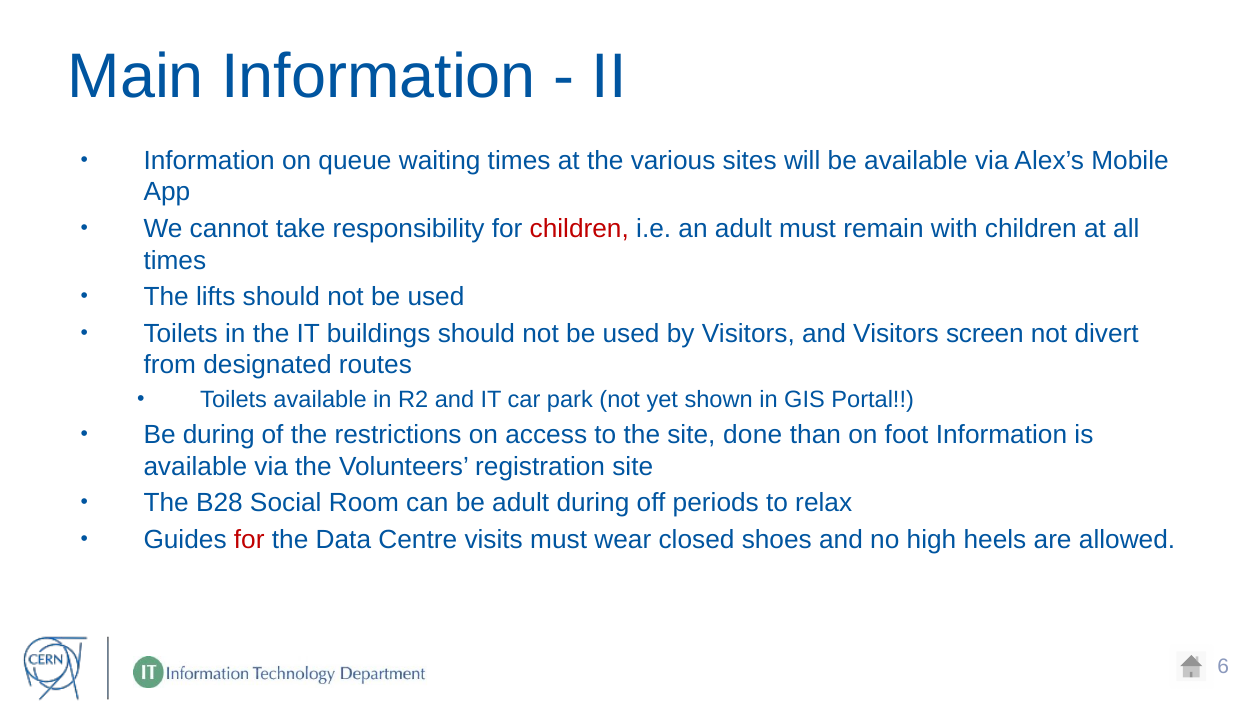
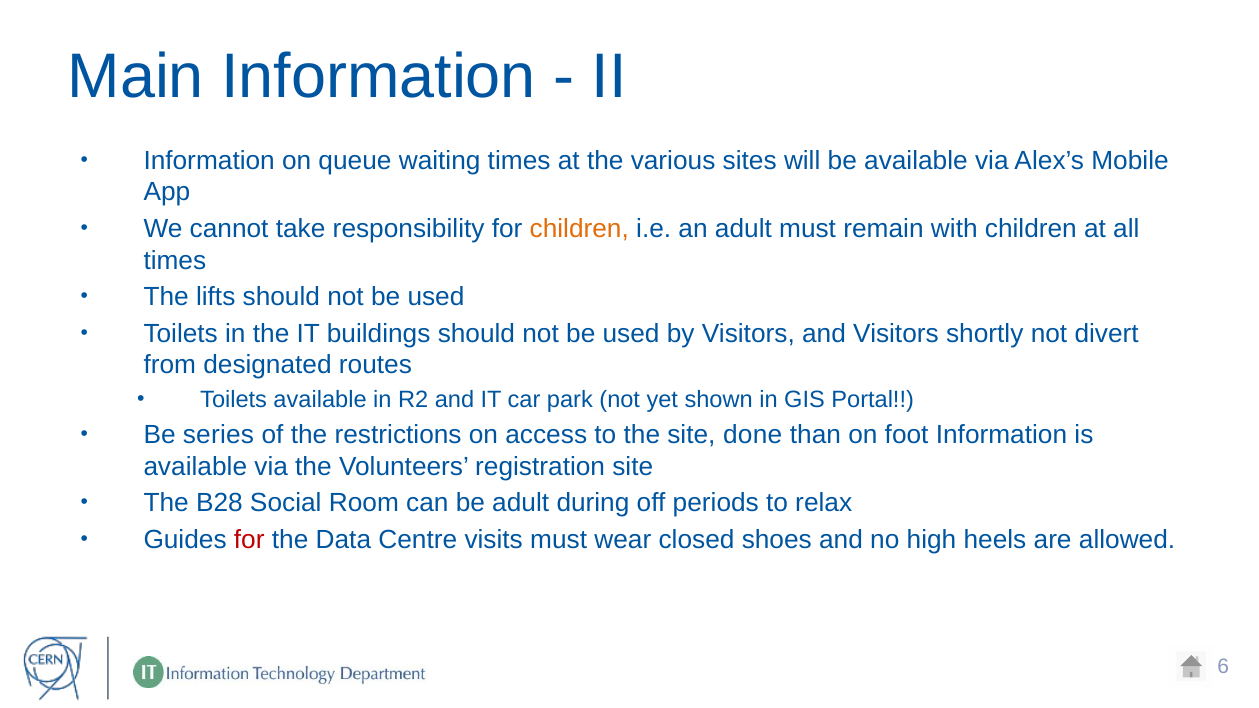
children at (579, 229) colour: red -> orange
screen: screen -> shortly
Be during: during -> series
